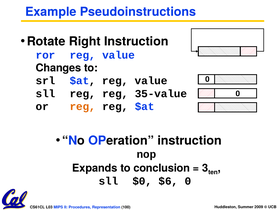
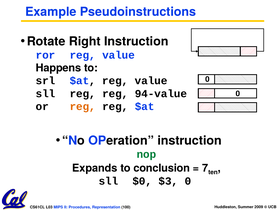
Changes: Changes -> Happens
35-value: 35-value -> 94-value
nop colour: black -> green
3: 3 -> 7
$6: $6 -> $3
